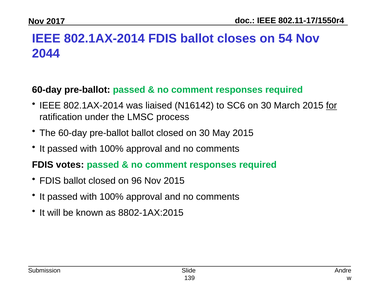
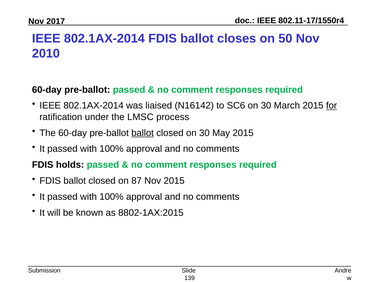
54: 54 -> 50
2044: 2044 -> 2010
ballot at (143, 133) underline: none -> present
votes: votes -> holds
96: 96 -> 87
